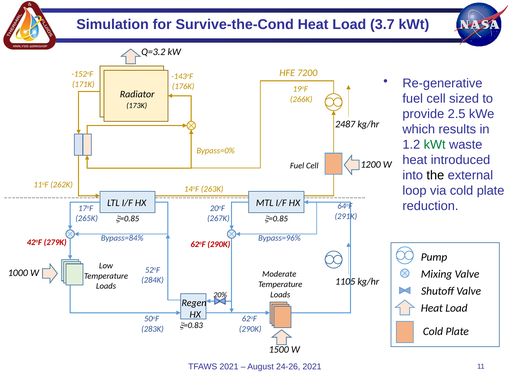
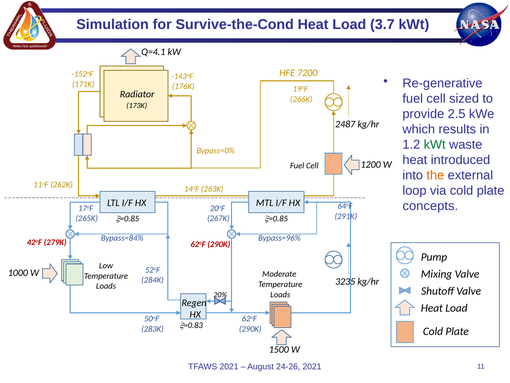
Q=3.2: Q=3.2 -> Q=4.1
the colour: black -> orange
reduction: reduction -> concepts
1105: 1105 -> 3235
